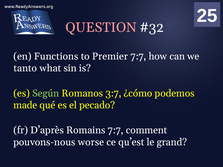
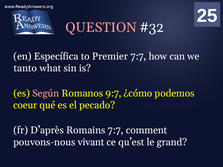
Functions: Functions -> Específica
Según colour: light green -> pink
3:7: 3:7 -> 9:7
made: made -> coeur
worse: worse -> vivant
